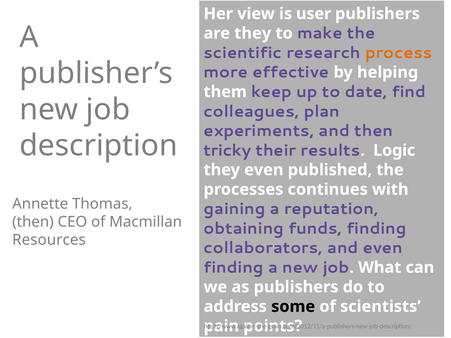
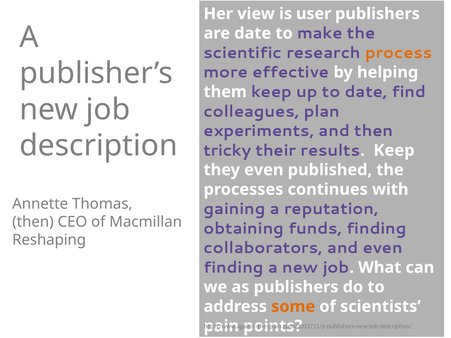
are they: they -> date
Logic at (394, 150): Logic -> Keep
Resources: Resources -> Reshaping
some colour: black -> orange
